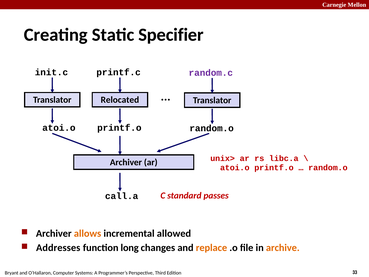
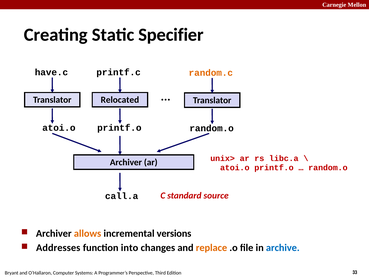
init.c: init.c -> have.c
random.c colour: purple -> orange
passes: passes -> source
allowed: allowed -> versions
long: long -> into
archive colour: orange -> blue
